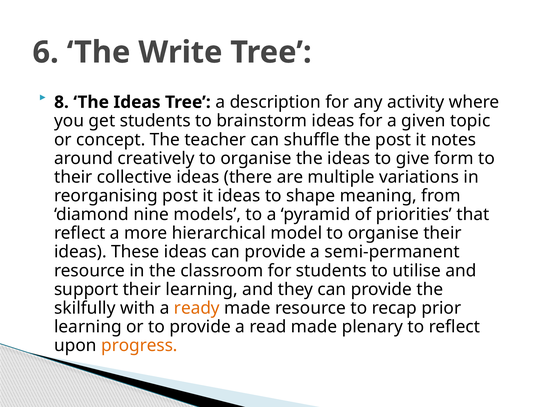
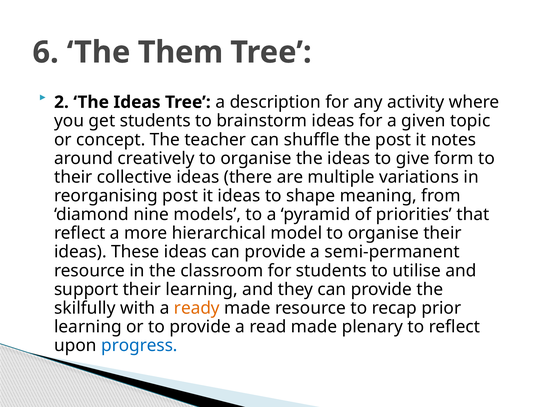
Write: Write -> Them
8: 8 -> 2
progress colour: orange -> blue
